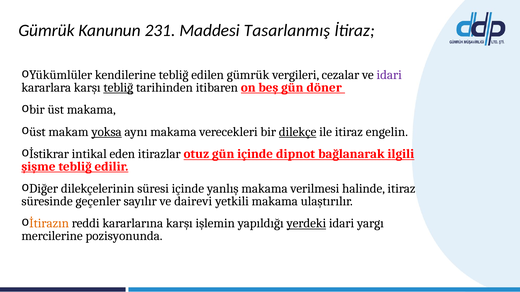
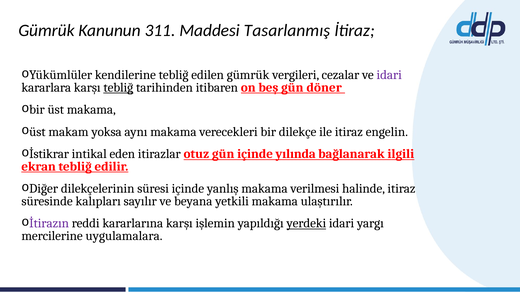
231: 231 -> 311
yoksa underline: present -> none
dilekçe underline: present -> none
dipnot: dipnot -> yılında
şişme: şişme -> ekran
geçenler: geçenler -> kalıpları
dairevi: dairevi -> beyana
İtirazın colour: orange -> purple
pozisyonunda: pozisyonunda -> uygulamalara
